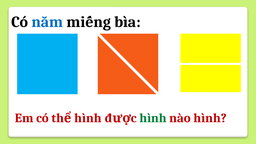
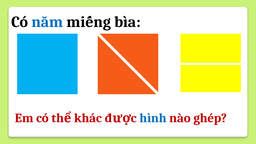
hình at (88, 118): hình -> khác
hình at (153, 118) colour: green -> blue
nào hình: hình -> ghép
